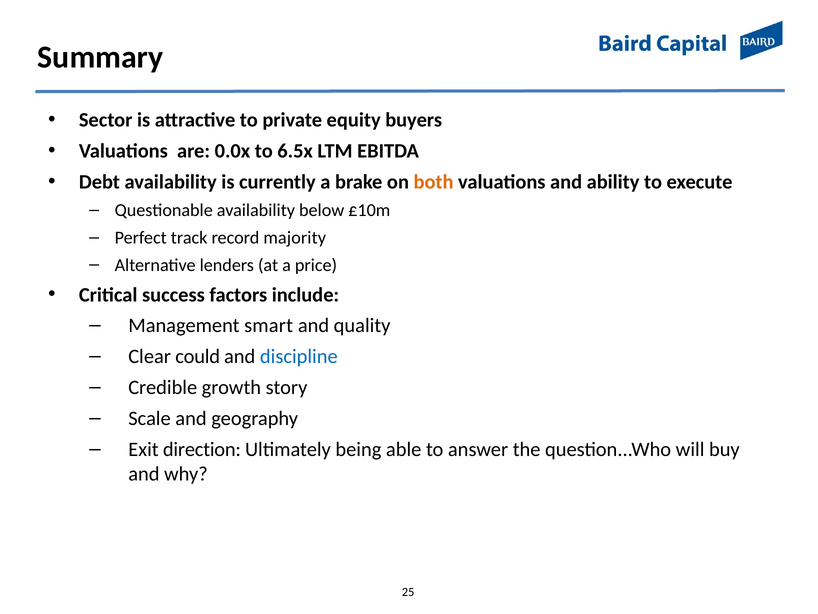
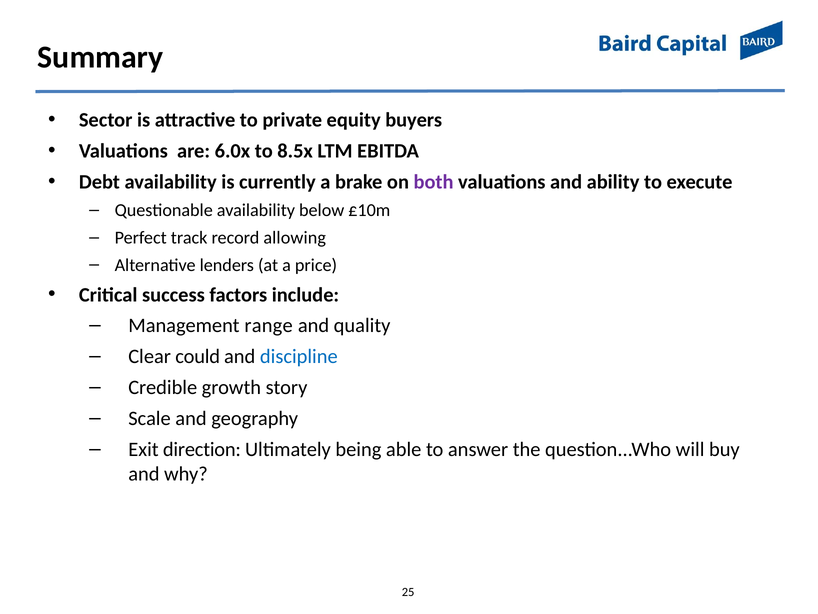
0.0x: 0.0x -> 6.0x
6.5x: 6.5x -> 8.5x
both colour: orange -> purple
majority: majority -> allowing
smart: smart -> range
